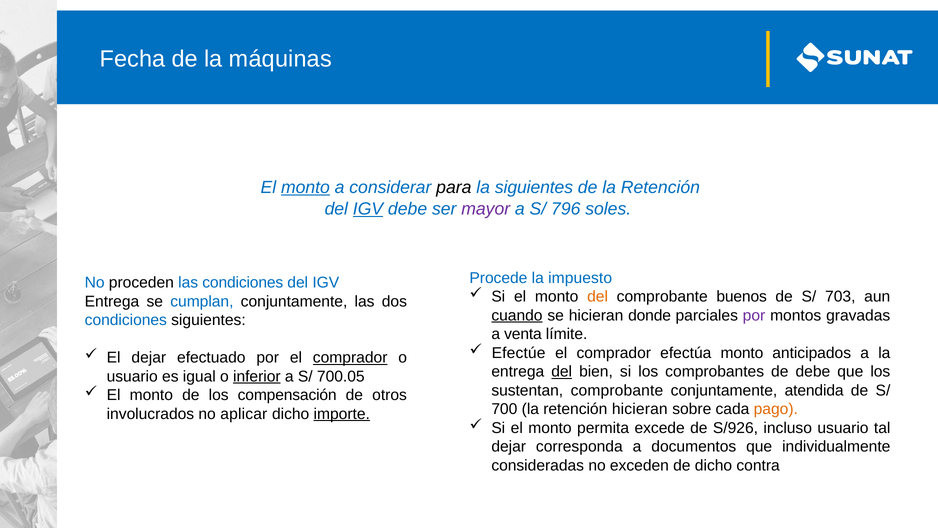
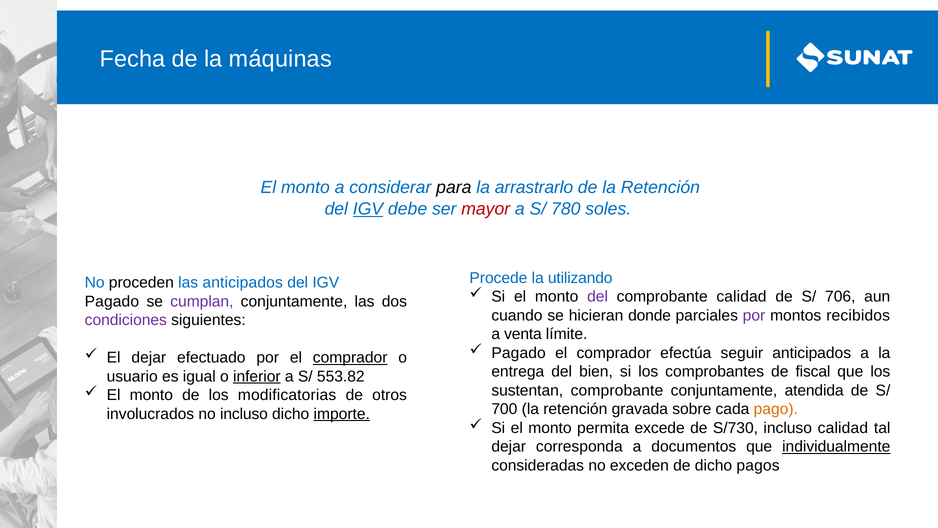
monto at (305, 187) underline: present -> none
la siguientes: siguientes -> arrastrarlo
mayor colour: purple -> red
796: 796 -> 780
impuesto: impuesto -> utilizando
las condiciones: condiciones -> anticipados
del at (598, 296) colour: orange -> purple
comprobante buenos: buenos -> calidad
703: 703 -> 706
Entrega at (112, 301): Entrega -> Pagado
cumplan colour: blue -> purple
cuando underline: present -> none
gravadas: gravadas -> recibidos
condiciones at (126, 320) colour: blue -> purple
Efectúe at (519, 353): Efectúe -> Pagado
efectúa monto: monto -> seguir
del at (562, 371) underline: present -> none
de debe: debe -> fiscal
700.05: 700.05 -> 553.82
compensación: compensación -> modificatorias
retención hicieran: hicieran -> gravada
no aplicar: aplicar -> incluso
S/926: S/926 -> S/730
incluso usuario: usuario -> calidad
individualmente underline: none -> present
contra: contra -> pagos
